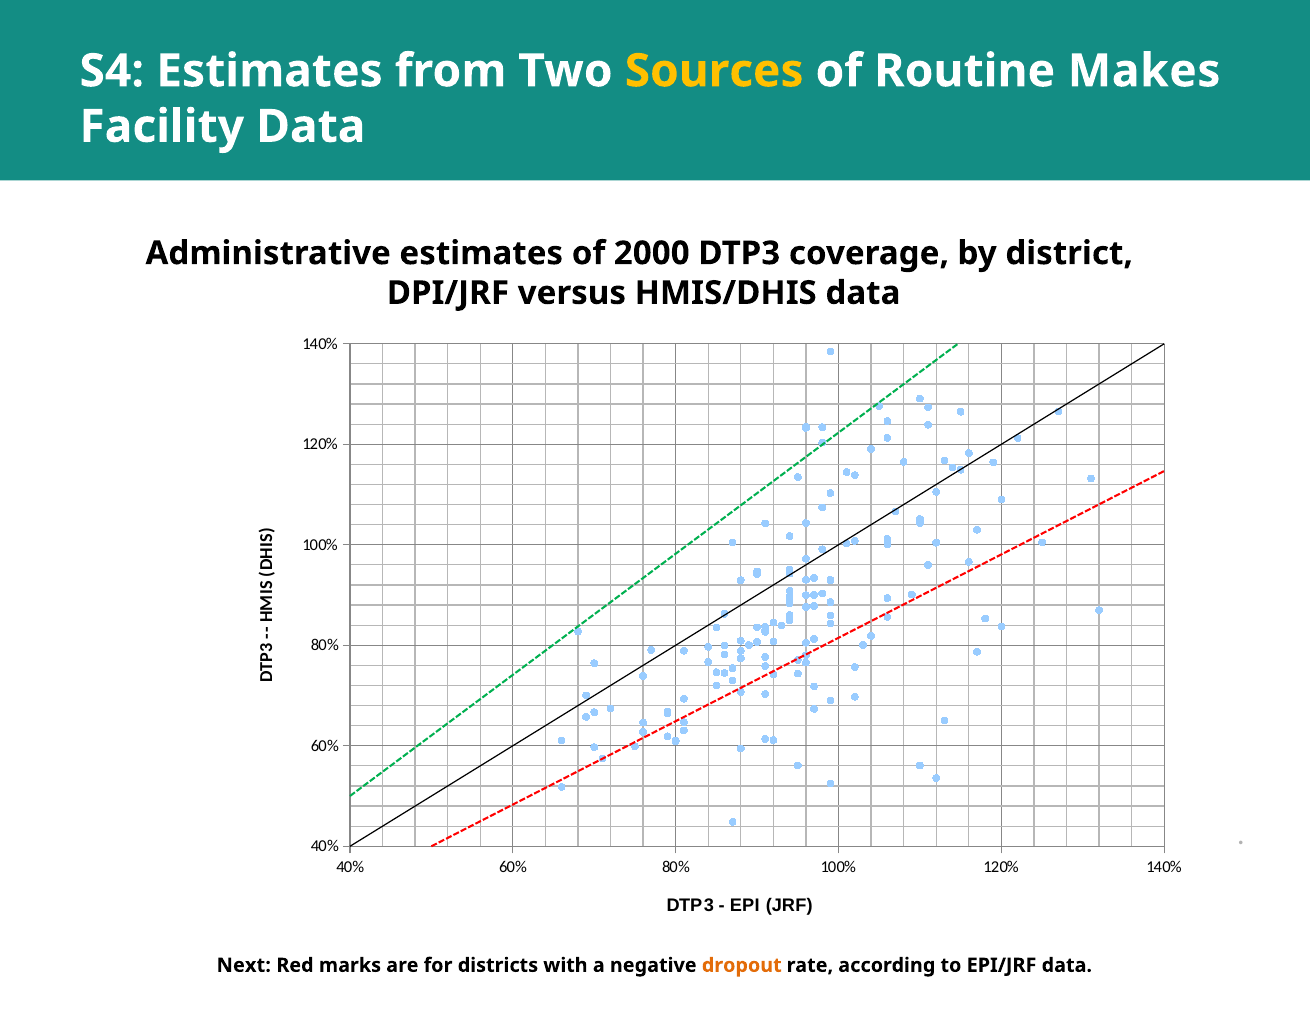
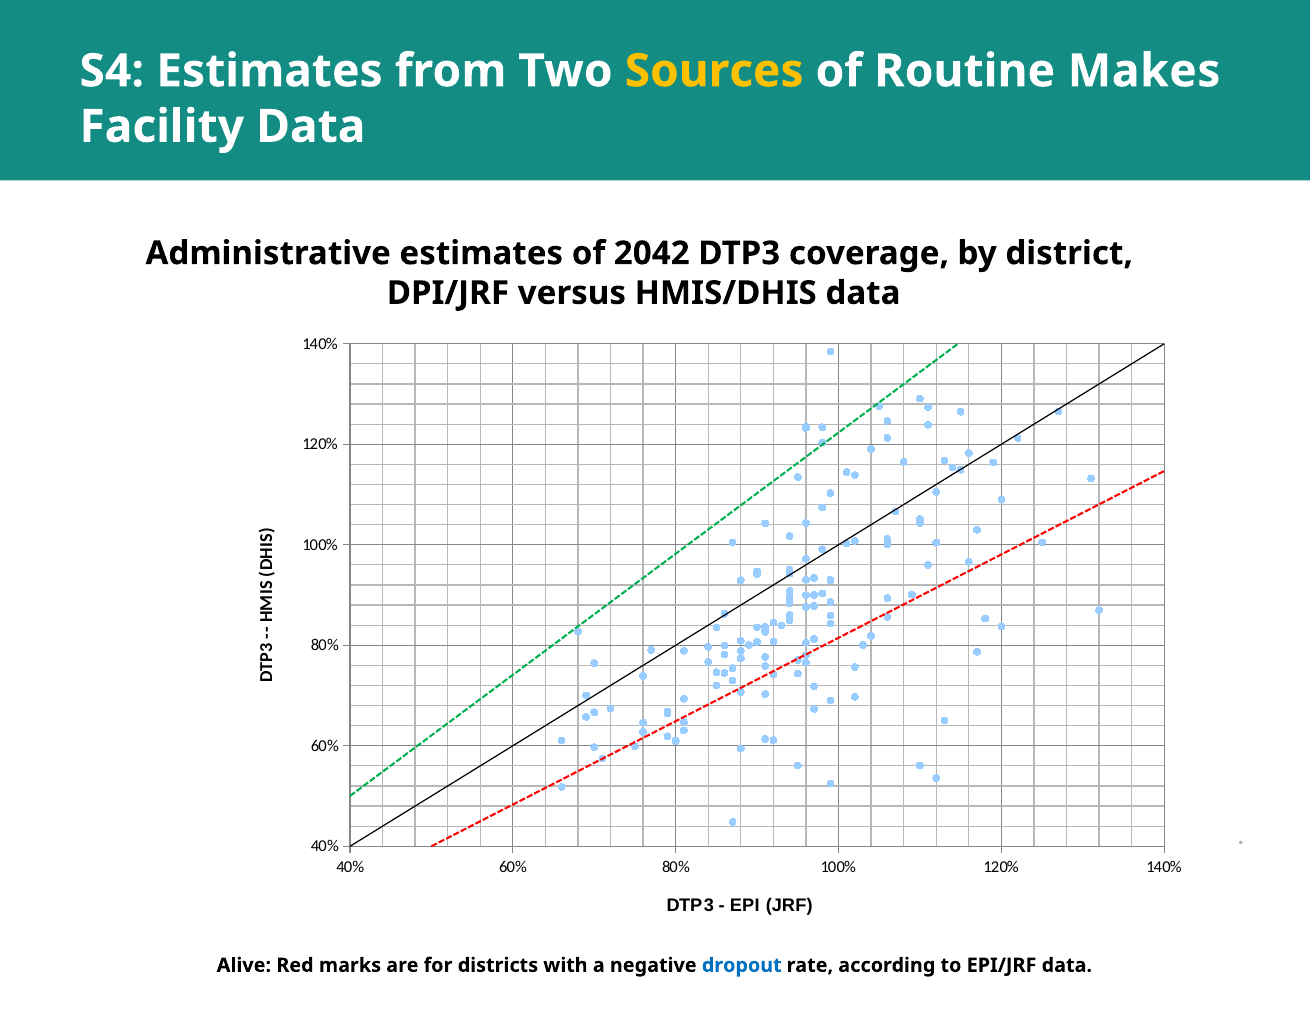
2000: 2000 -> 2042
Next: Next -> Alive
dropout colour: orange -> blue
